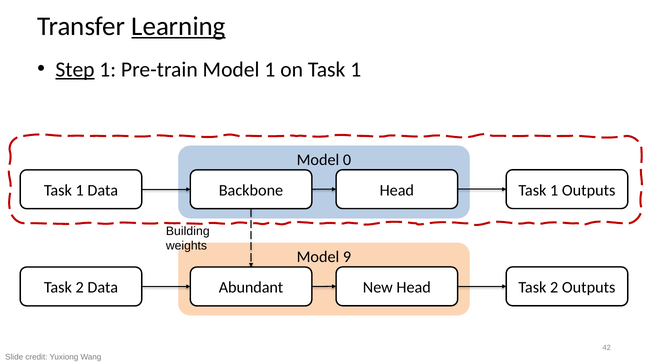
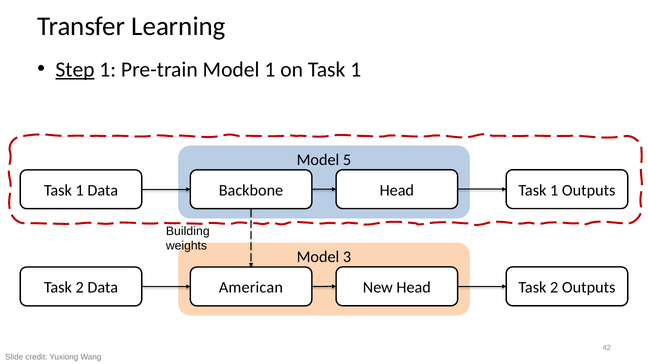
Learning underline: present -> none
0: 0 -> 5
9: 9 -> 3
Abundant: Abundant -> American
